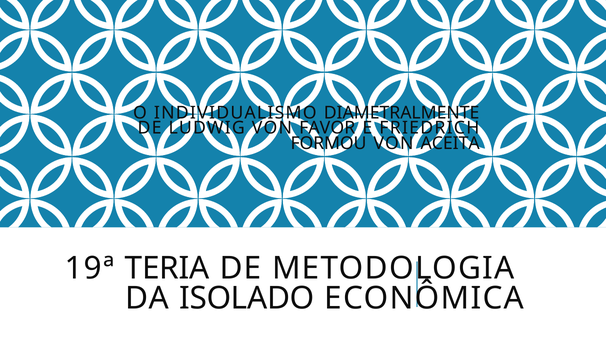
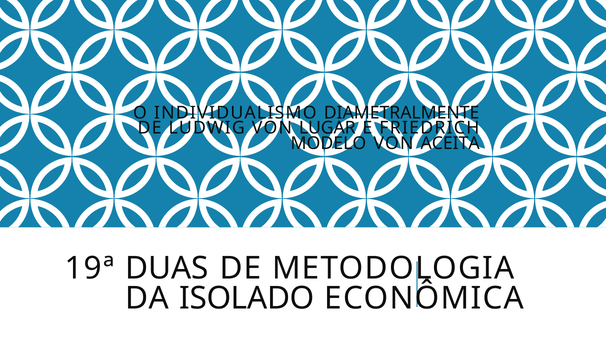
FAVOR: FAVOR -> LUGAR
FORMOU: FORMOU -> MODELO
TERIA: TERIA -> DUAS
